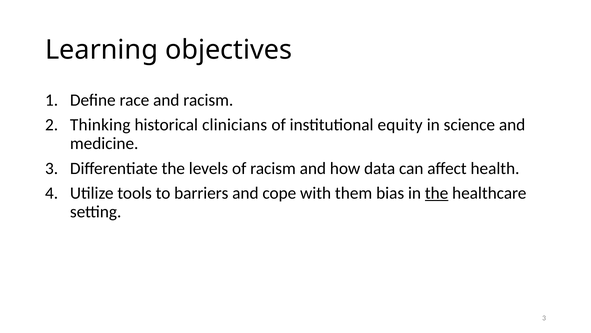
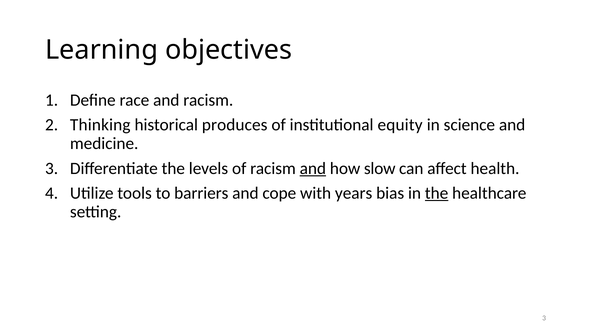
clinicians: clinicians -> produces
and at (313, 168) underline: none -> present
data: data -> slow
them: them -> years
